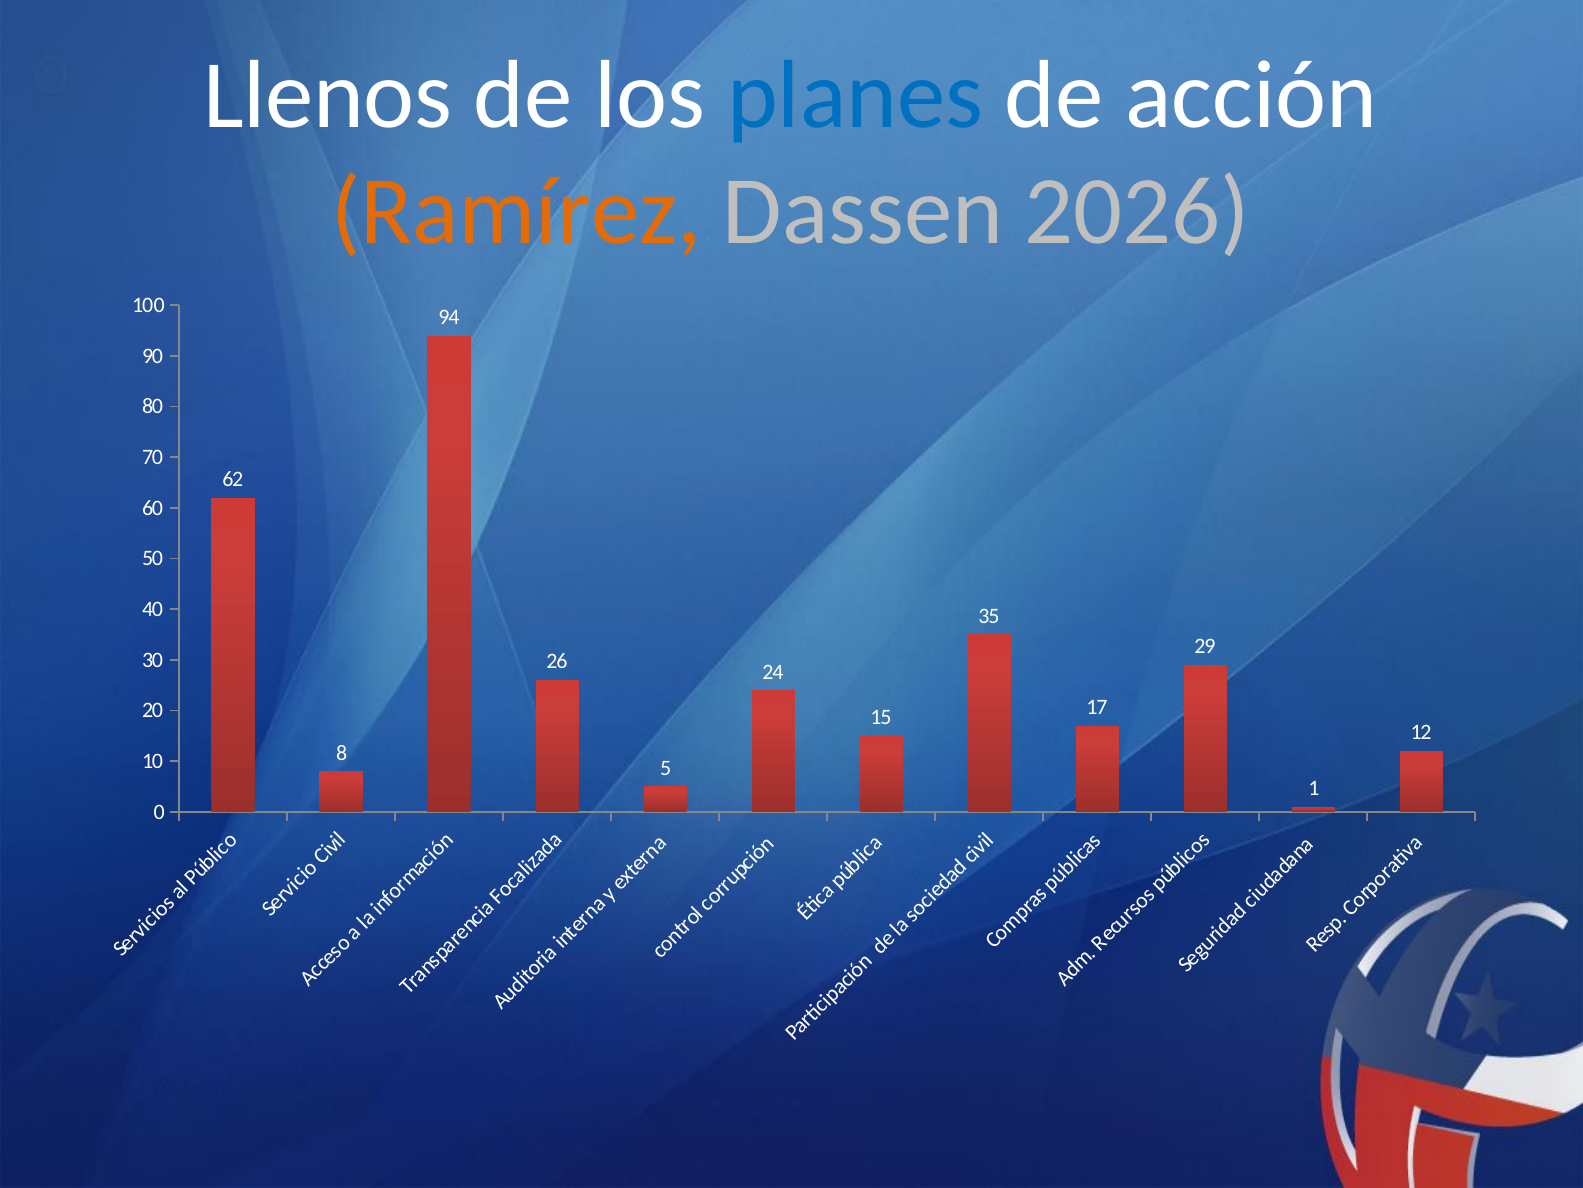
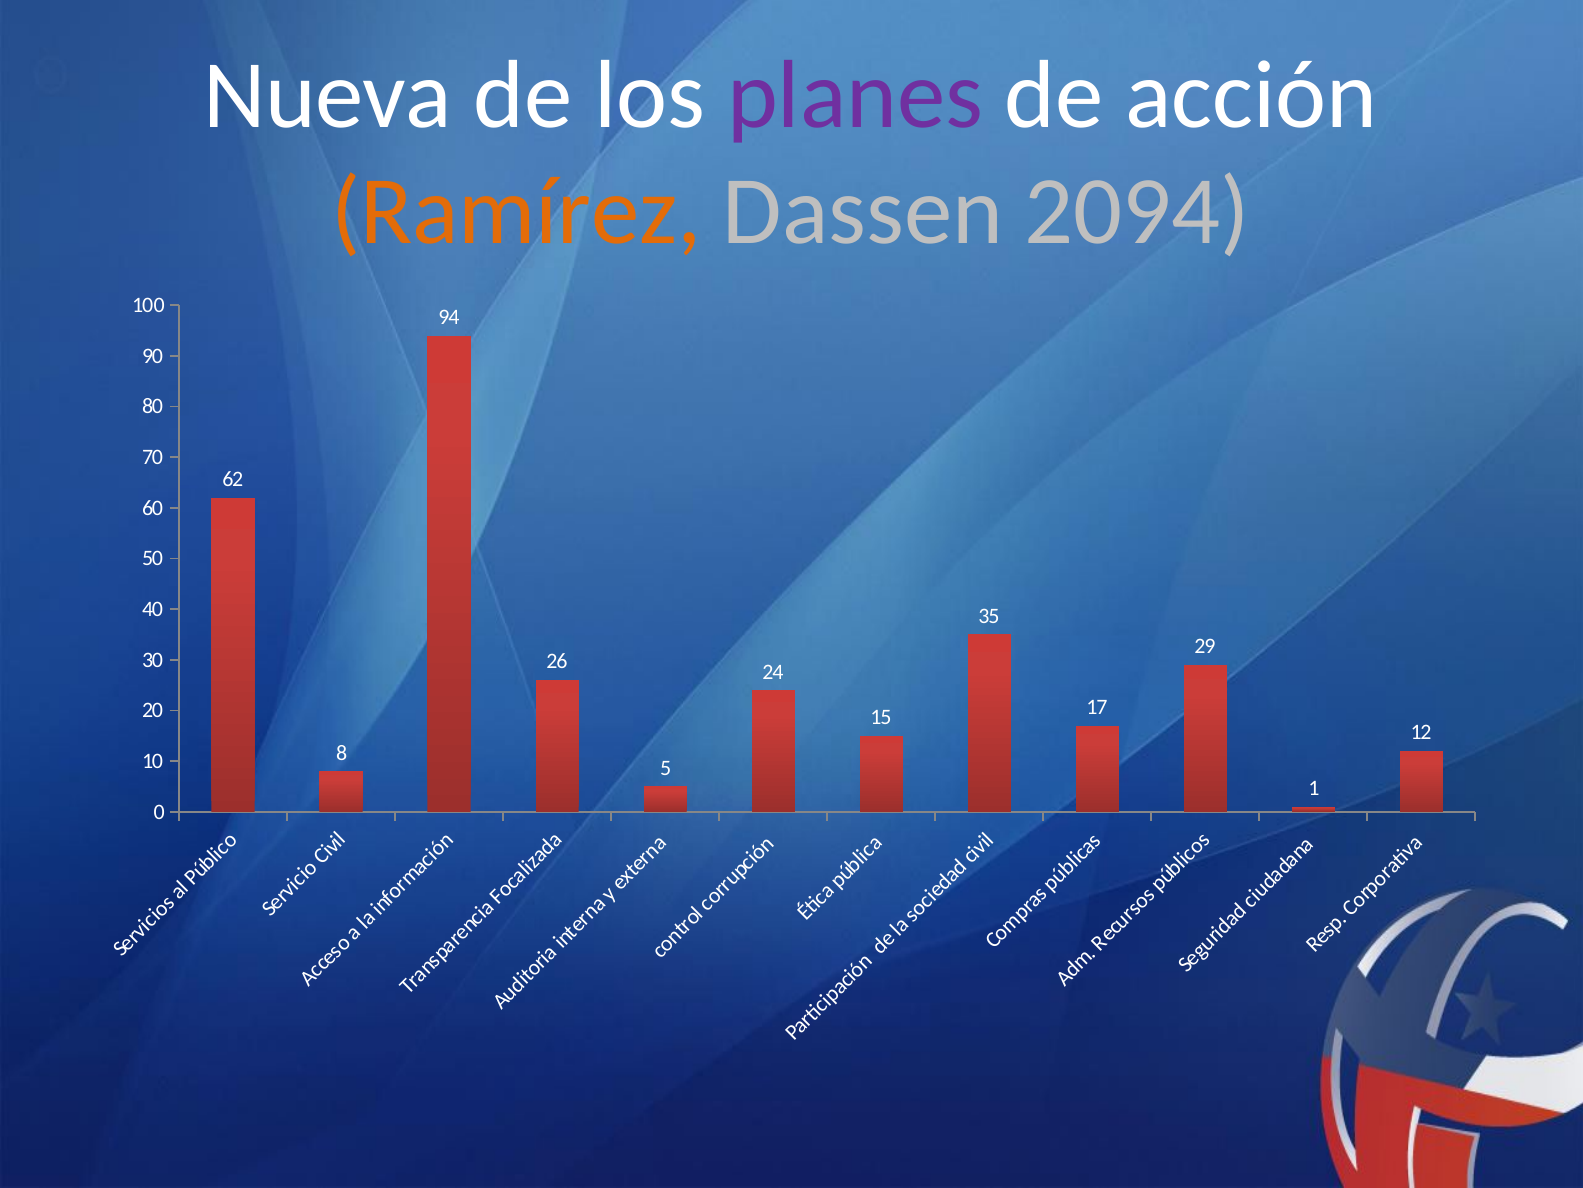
Llenos: Llenos -> Nueva
planes colour: blue -> purple
2026: 2026 -> 2094
